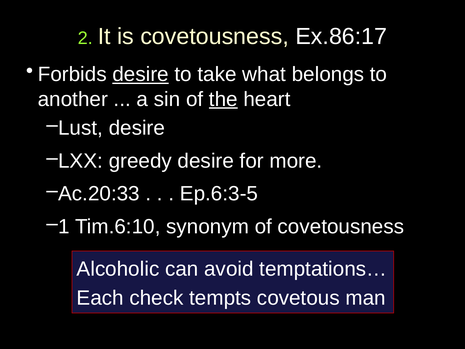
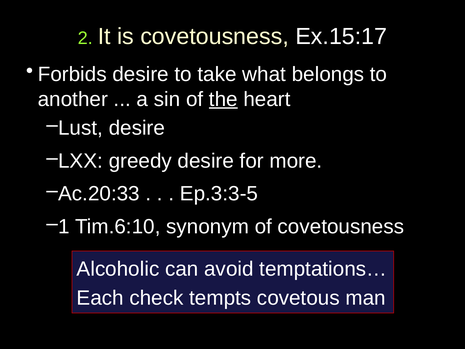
Ex.86:17: Ex.86:17 -> Ex.15:17
desire at (141, 74) underline: present -> none
Ep.6:3-5: Ep.6:3-5 -> Ep.3:3-5
